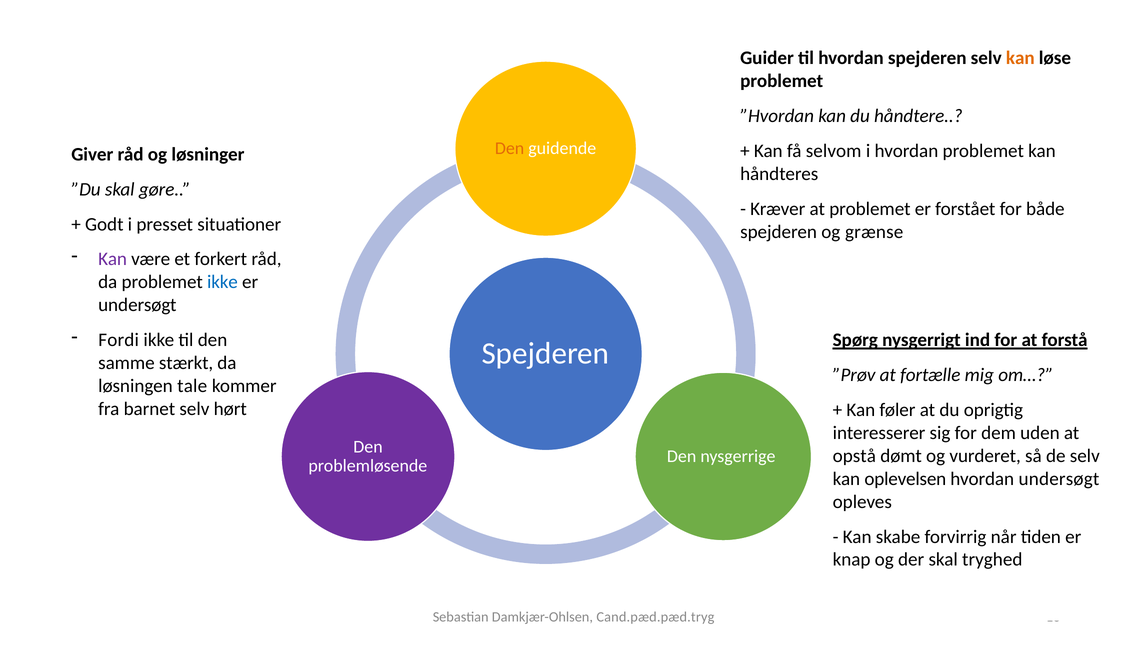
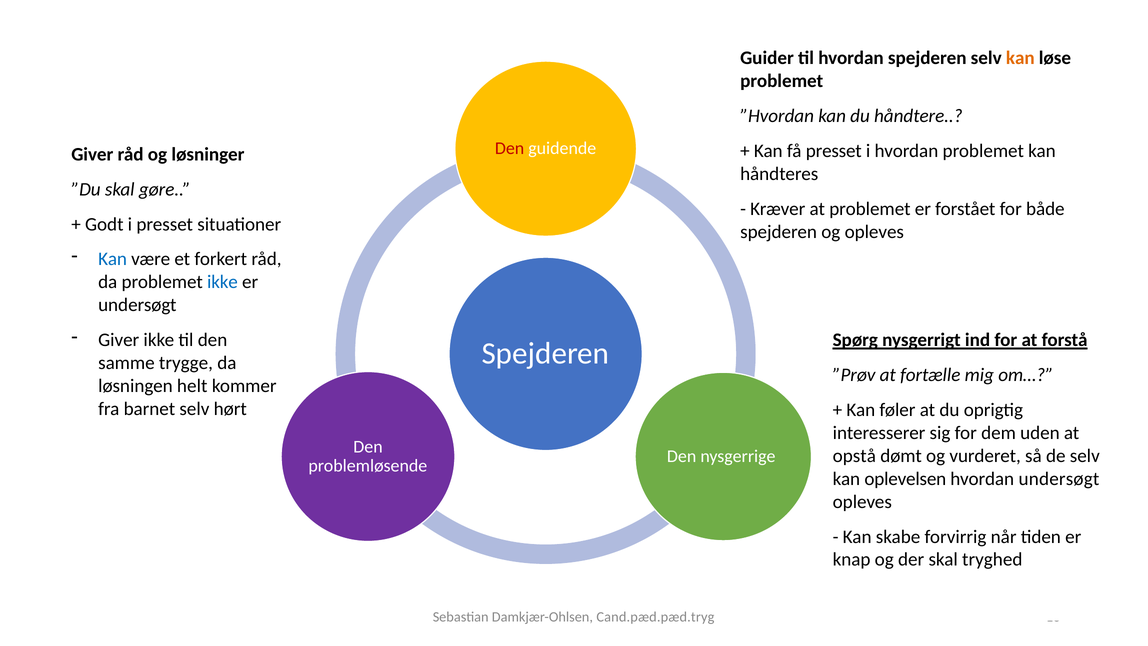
Den at (510, 148) colour: orange -> red
få selvom: selvom -> presset
og grænse: grænse -> opleves
Kan at (113, 259) colour: purple -> blue
Fordi at (119, 340): Fordi -> Giver
stærkt: stærkt -> trygge
tale: tale -> helt
